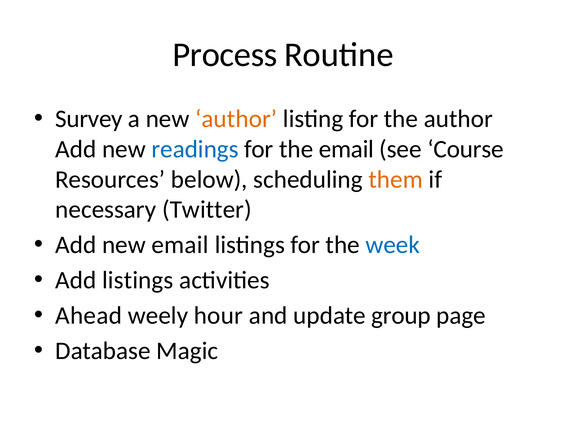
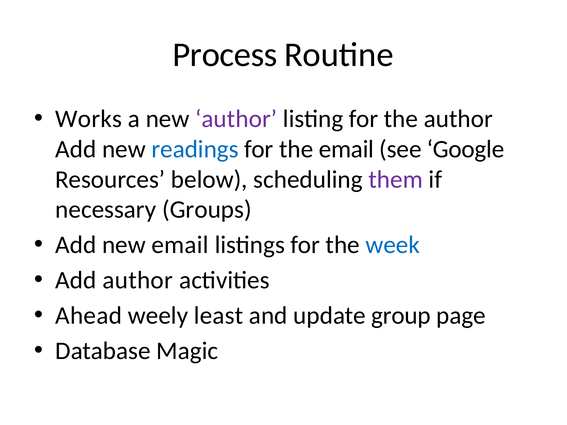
Survey: Survey -> Works
author at (236, 119) colour: orange -> purple
Course: Course -> Google
them colour: orange -> purple
Twitter: Twitter -> Groups
Add listings: listings -> author
hour: hour -> least
